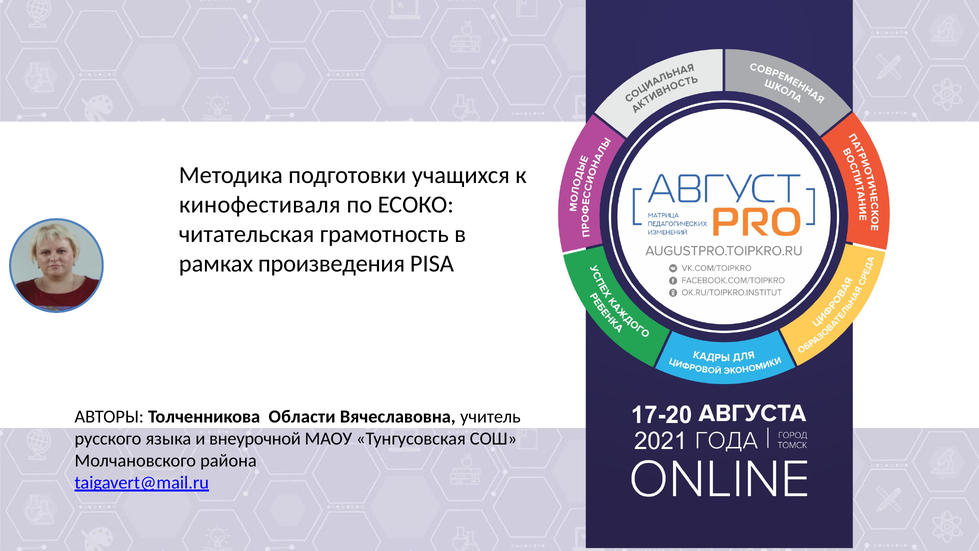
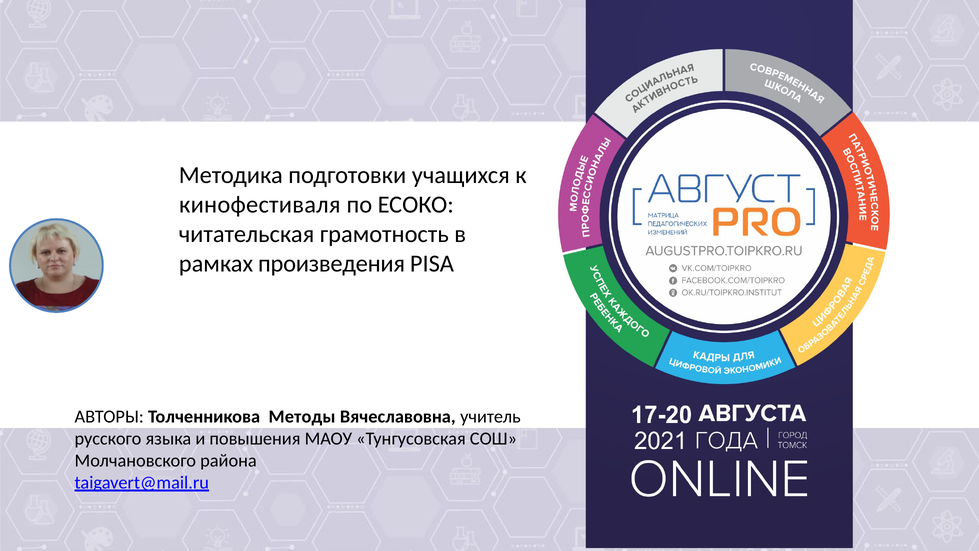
Области: Области -> Методы
внеурочной: внеурочной -> повышения
